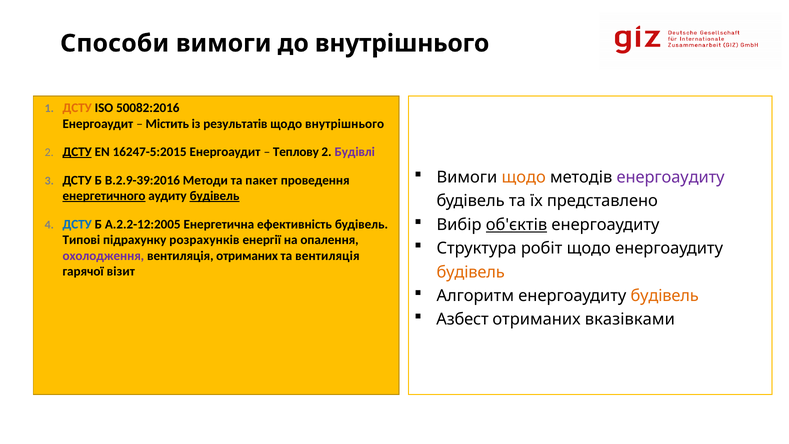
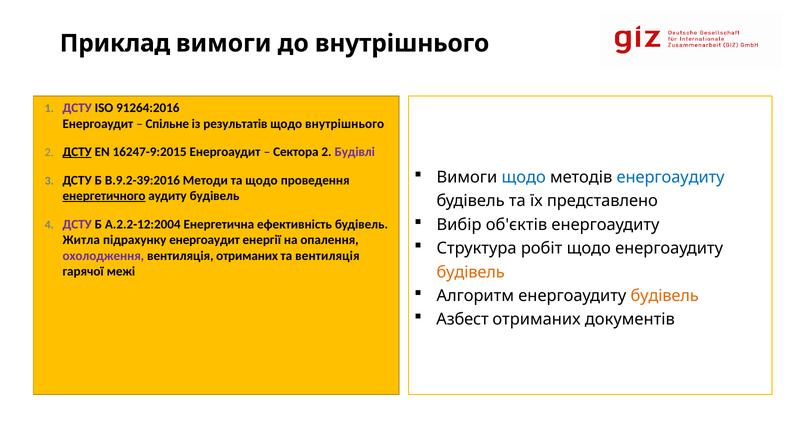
Способи: Способи -> Приклад
ДСТУ at (77, 108) colour: orange -> purple
50082:2016: 50082:2016 -> 91264:2016
Містить: Містить -> Спільне
16247-5:2015: 16247-5:2015 -> 16247-9:2015
Теплову: Теплову -> Сектора
щодо at (524, 177) colour: orange -> blue
енергоаудиту at (671, 177) colour: purple -> blue
В.2.9-39:2016: В.2.9-39:2016 -> В.9.2-39:2016
та пакет: пакет -> щодо
будівель at (215, 196) underline: present -> none
об'єктів underline: present -> none
ДСТУ at (77, 224) colour: blue -> purple
А.2.2-12:2005: А.2.2-12:2005 -> А.2.2-12:2004
Типові: Типові -> Житла
підрахунку розрахунків: розрахунків -> енергоаудит
візит: візит -> межі
вказівками: вказівками -> документів
